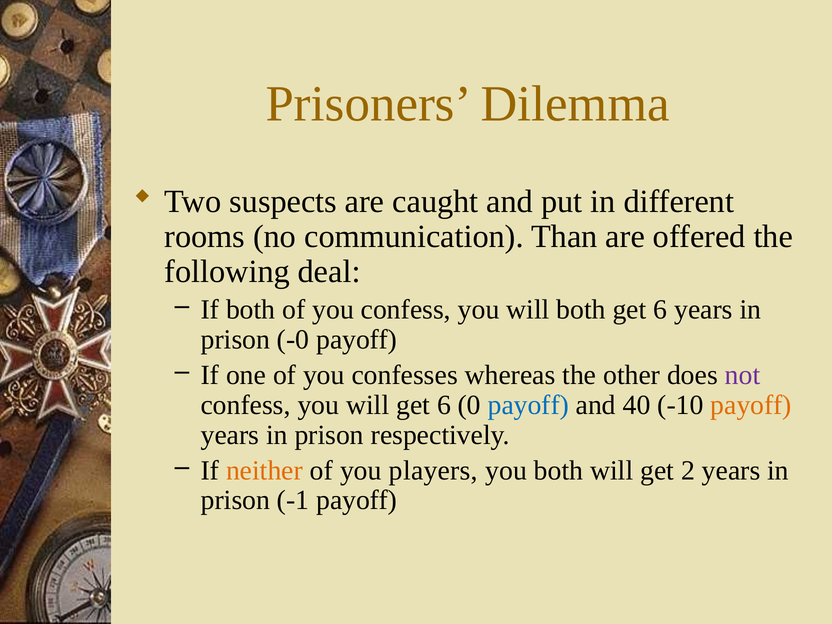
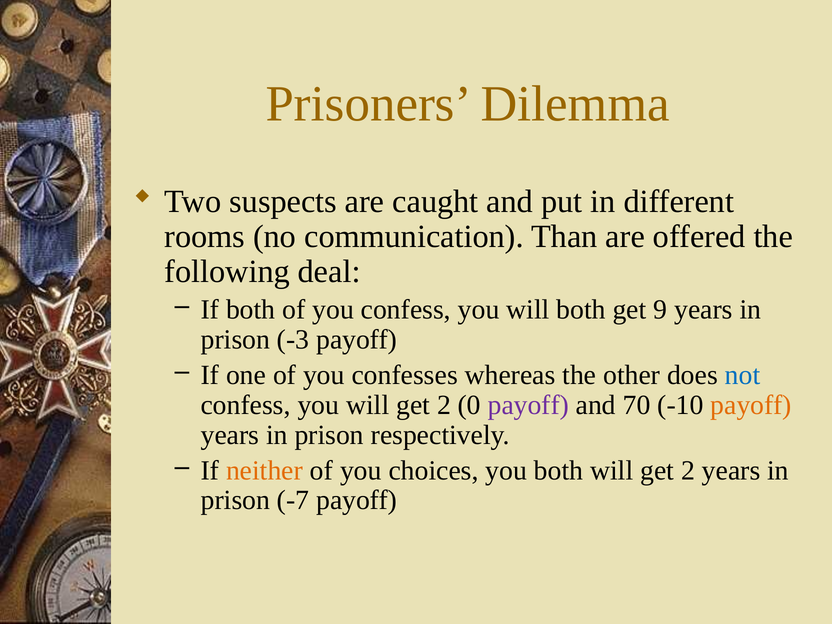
both get 6: 6 -> 9
-0: -0 -> -3
not colour: purple -> blue
you will get 6: 6 -> 2
payoff at (528, 405) colour: blue -> purple
40: 40 -> 70
players: players -> choices
-1: -1 -> -7
